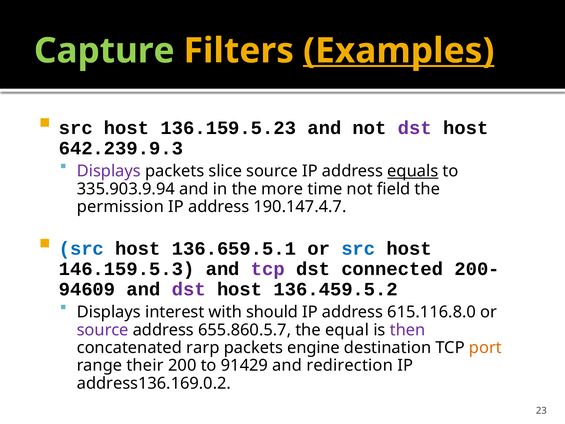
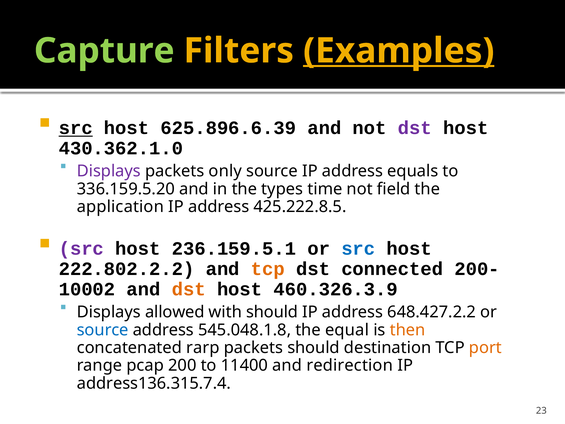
src at (76, 128) underline: none -> present
136.159.5.23: 136.159.5.23 -> 625.896.6.39
642.239.9.3: 642.239.9.3 -> 430.362.1.0
slice: slice -> only
equals underline: present -> none
335.903.9.94: 335.903.9.94 -> 336.159.5.20
more: more -> types
permission: permission -> application
190.147.4.7: 190.147.4.7 -> 425.222.8.5
src at (81, 249) colour: blue -> purple
136.659.5.1: 136.659.5.1 -> 236.159.5.1
146.159.5.3: 146.159.5.3 -> 222.802.2.2
tcp at (268, 269) colour: purple -> orange
94609: 94609 -> 10002
dst at (189, 289) colour: purple -> orange
136.459.5.2: 136.459.5.2 -> 460.326.3.9
interest: interest -> allowed
615.116.8.0: 615.116.8.0 -> 648.427.2.2
source at (103, 330) colour: purple -> blue
655.860.5.7: 655.860.5.7 -> 545.048.1.8
then colour: purple -> orange
packets engine: engine -> should
their: their -> pcap
91429: 91429 -> 11400
address136.169.0.2: address136.169.0.2 -> address136.315.7.4
